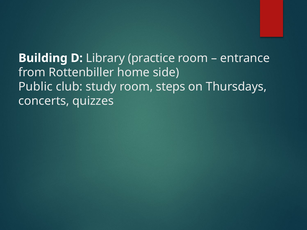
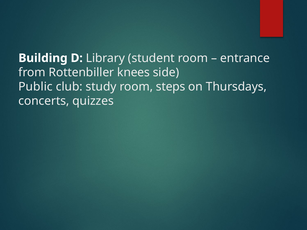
practice: practice -> student
home: home -> knees
